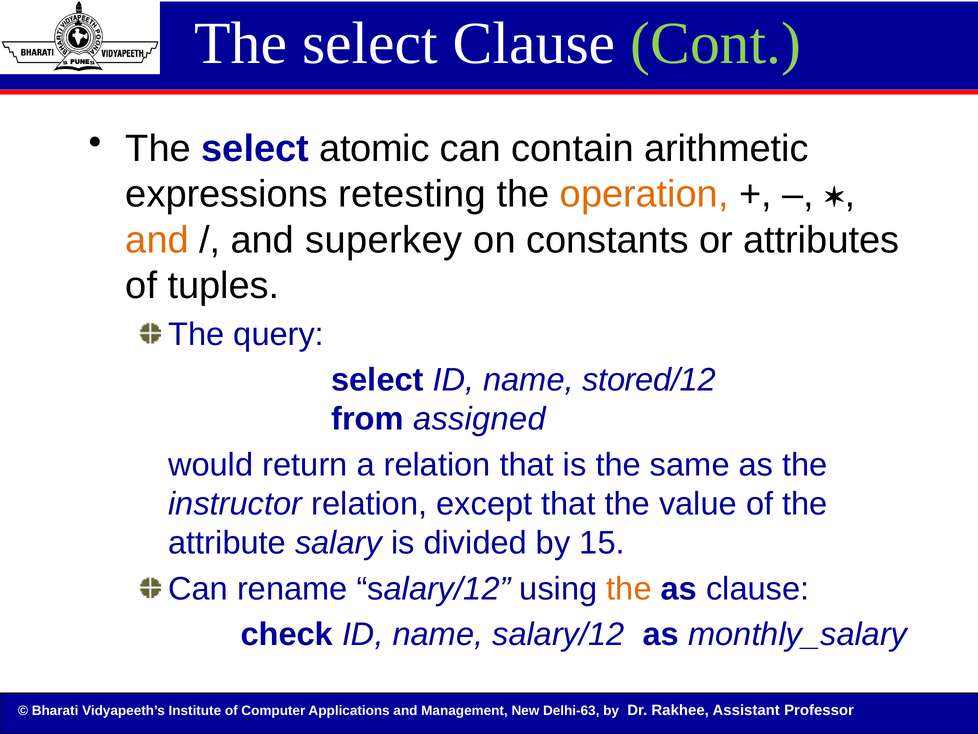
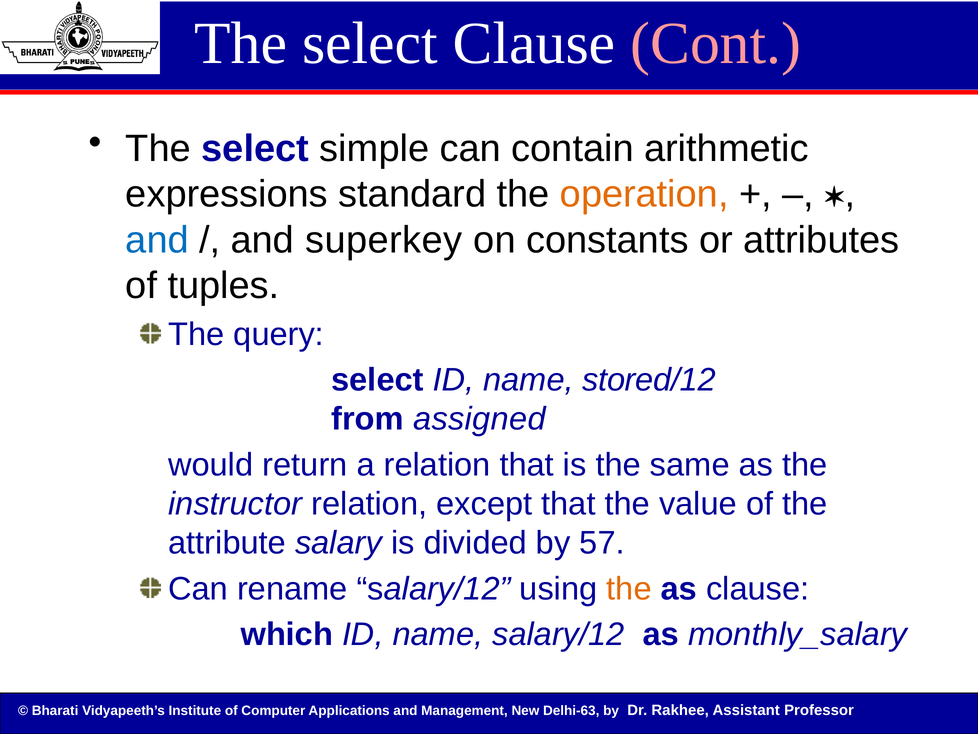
Cont colour: light green -> pink
atomic: atomic -> simple
retesting: retesting -> standard
and at (157, 240) colour: orange -> blue
15: 15 -> 57
check: check -> which
